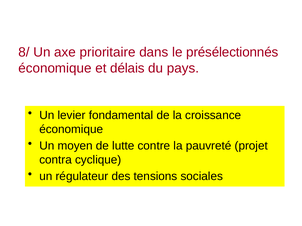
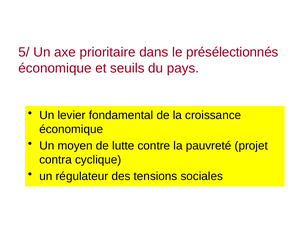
8/: 8/ -> 5/
délais: délais -> seuils
